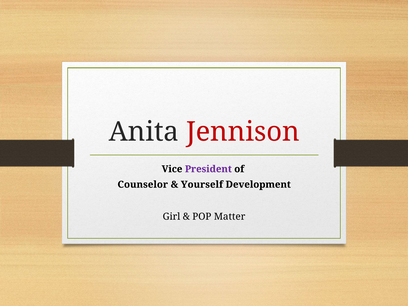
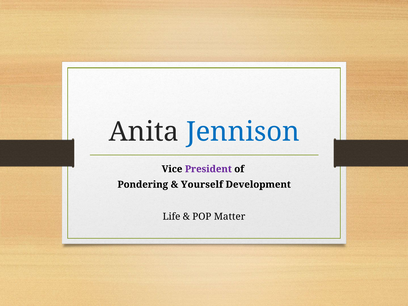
Jennison colour: red -> blue
Counselor: Counselor -> Pondering
Girl: Girl -> Life
